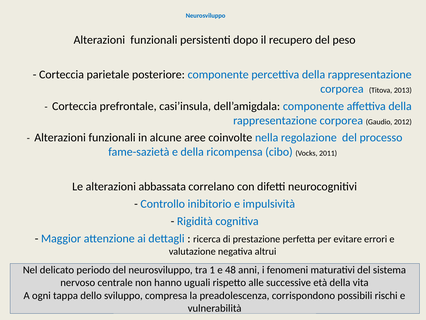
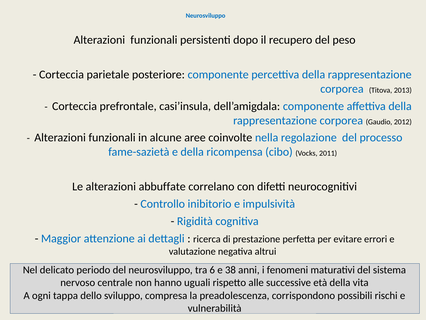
abbassata: abbassata -> abbuffate
1: 1 -> 6
48: 48 -> 38
